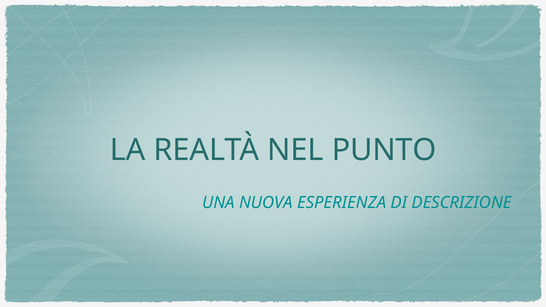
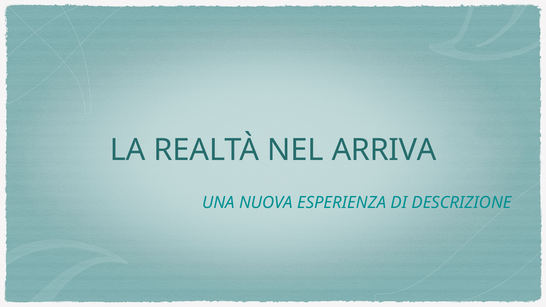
PUNTO: PUNTO -> ARRIVA
